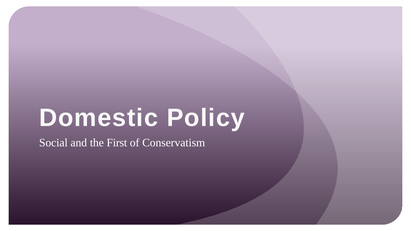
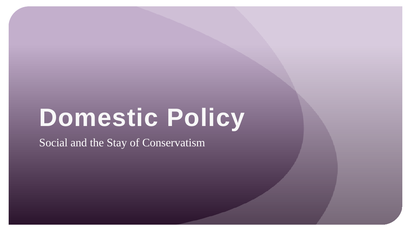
First: First -> Stay
